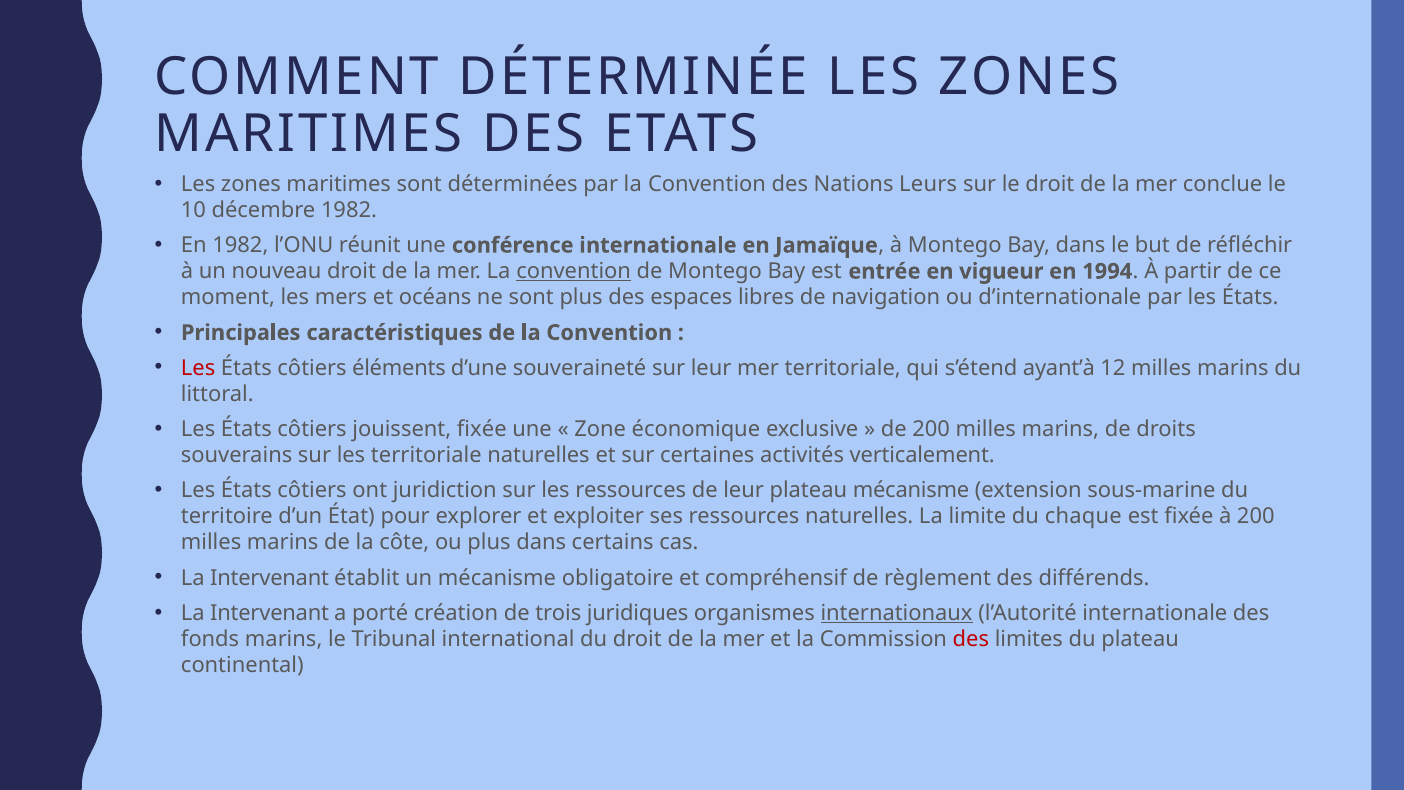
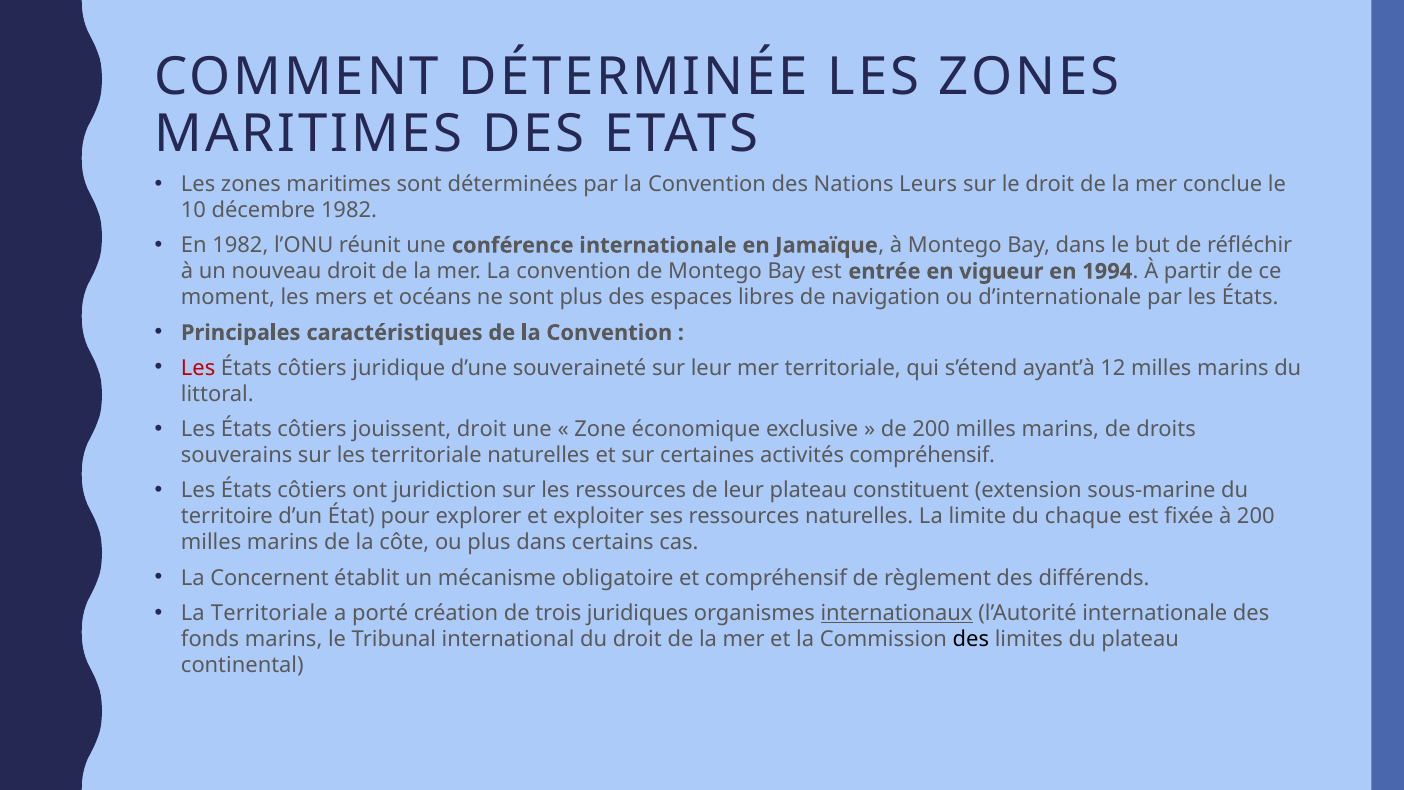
convention at (574, 271) underline: present -> none
éléments: éléments -> juridique
jouissent fixée: fixée -> droit
activités verticalement: verticalement -> compréhensif
plateau mécanisme: mécanisme -> constituent
Intervenant at (270, 578): Intervenant -> Concernent
Intervenant at (270, 613): Intervenant -> Territoriale
des at (971, 639) colour: red -> black
